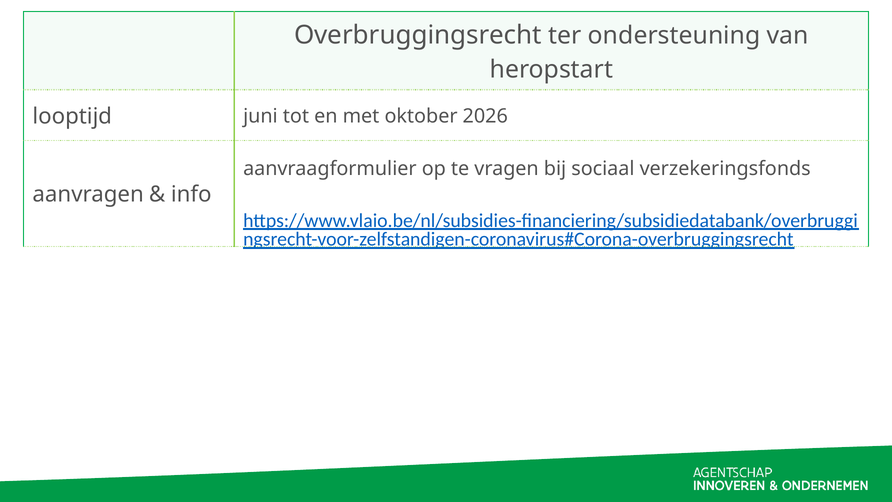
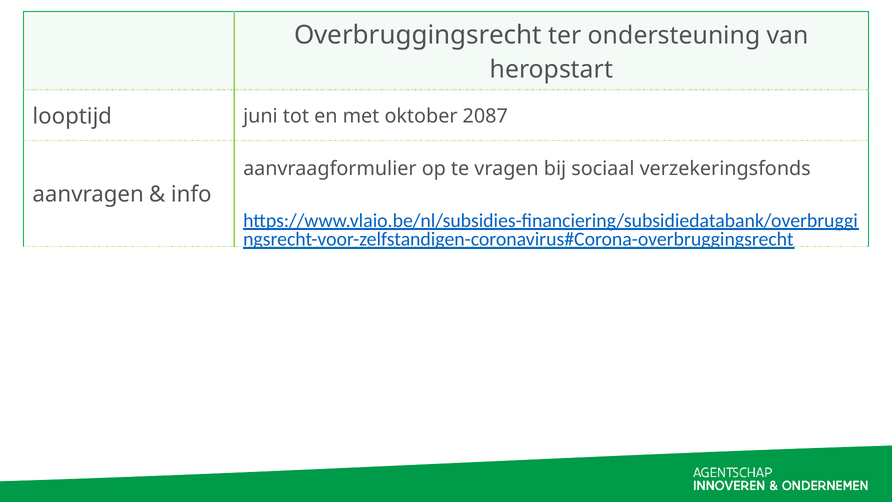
2026: 2026 -> 2087
